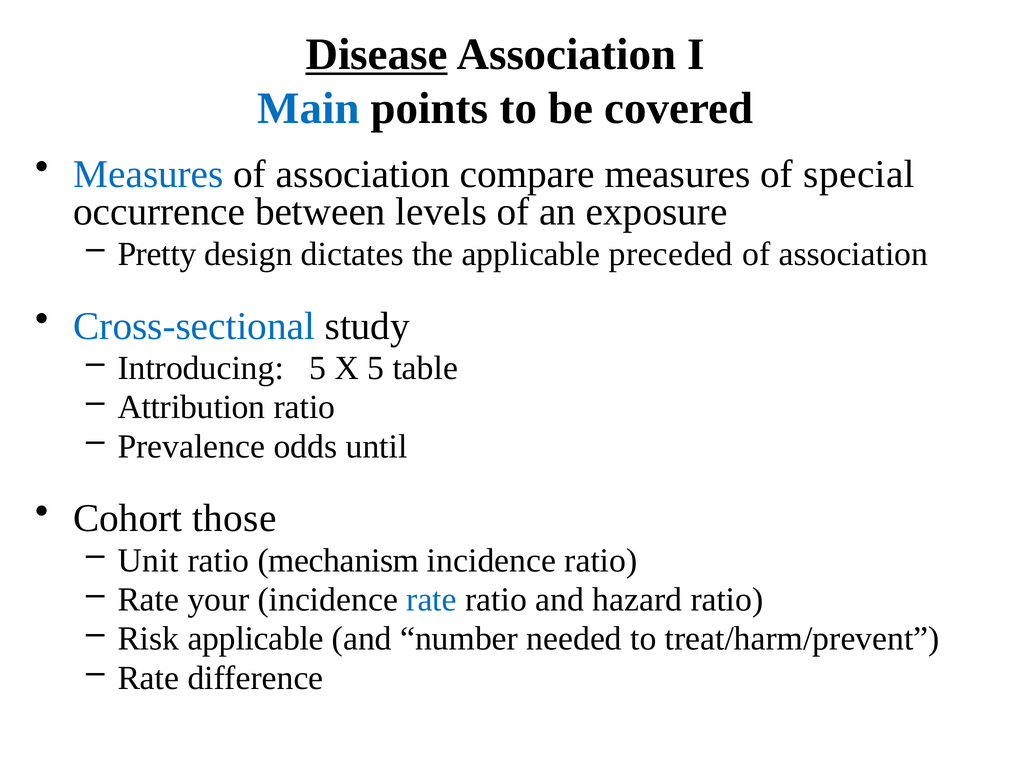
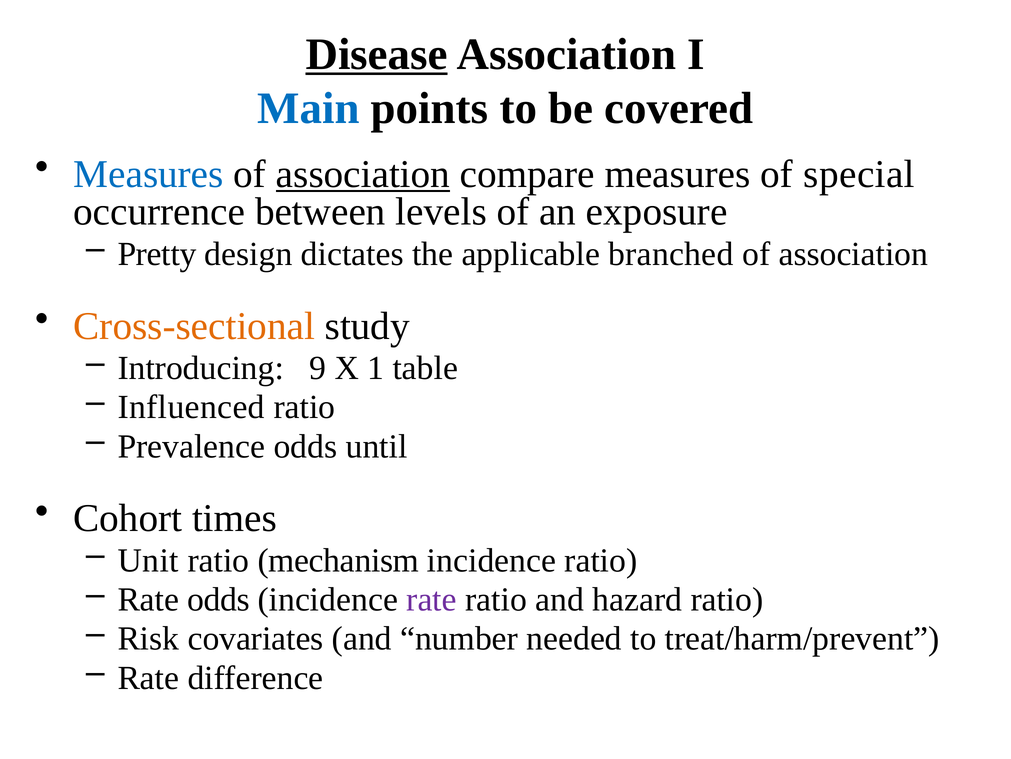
association at (363, 174) underline: none -> present
preceded: preceded -> branched
Cross-sectional colour: blue -> orange
Introducing 5: 5 -> 9
X 5: 5 -> 1
Attribution: Attribution -> Influenced
those: those -> times
Rate your: your -> odds
rate at (431, 599) colour: blue -> purple
Risk applicable: applicable -> covariates
